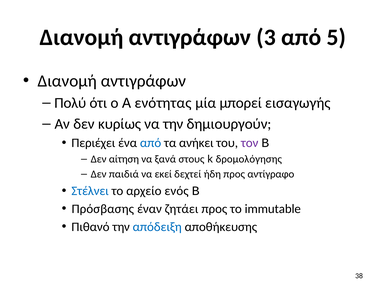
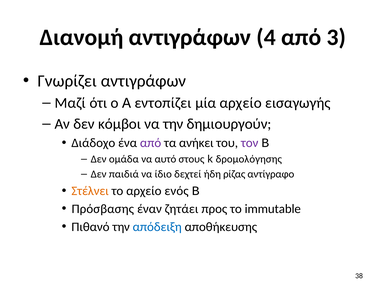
3: 3 -> 4
5: 5 -> 3
Διανομή at (67, 81): Διανομή -> Γνωρίζει
Πολύ: Πολύ -> Μαζί
ενότητας: ενότητας -> εντοπίζει
μία μπορεί: μπορεί -> αρχείο
κυρίως: κυρίως -> κόμβοι
Περιέχει: Περιέχει -> Διάδοχο
από at (151, 143) colour: blue -> purple
αίτηση: αίτηση -> ομάδα
ξανά: ξανά -> αυτό
εκεί: εκεί -> ίδιο
ήδη προς: προς -> ρίζας
Στέλνει colour: blue -> orange
